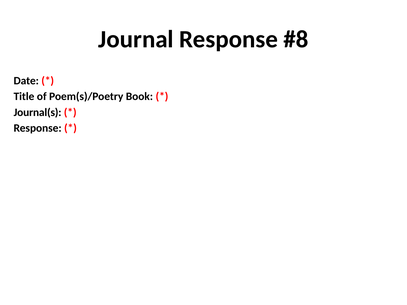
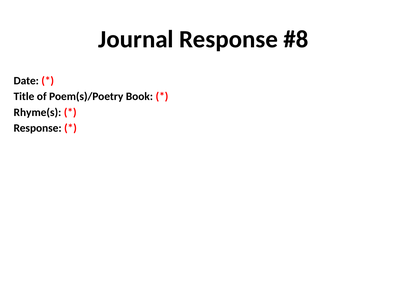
Journal(s: Journal(s -> Rhyme(s
